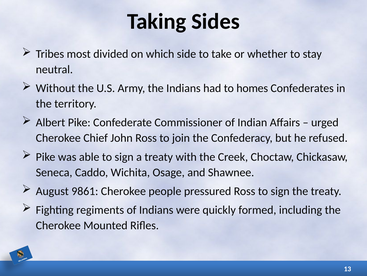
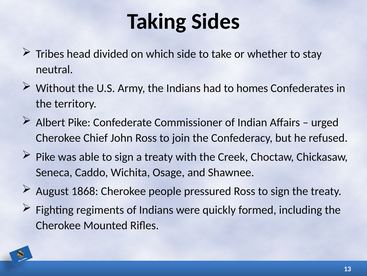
most: most -> head
9861: 9861 -> 1868
